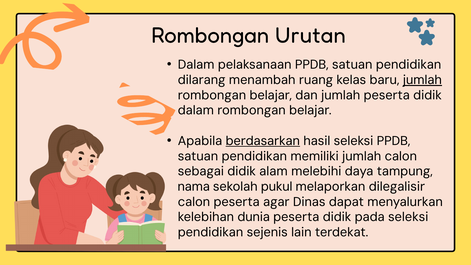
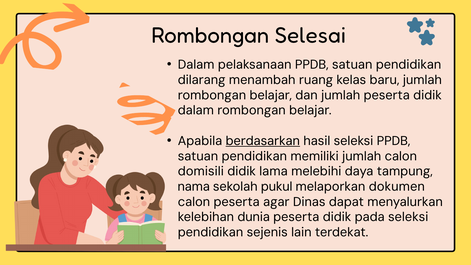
Urutan: Urutan -> Selesai
jumlah at (422, 80) underline: present -> none
sebagai: sebagai -> domisili
alam: alam -> lama
dilegalisir: dilegalisir -> dokumen
